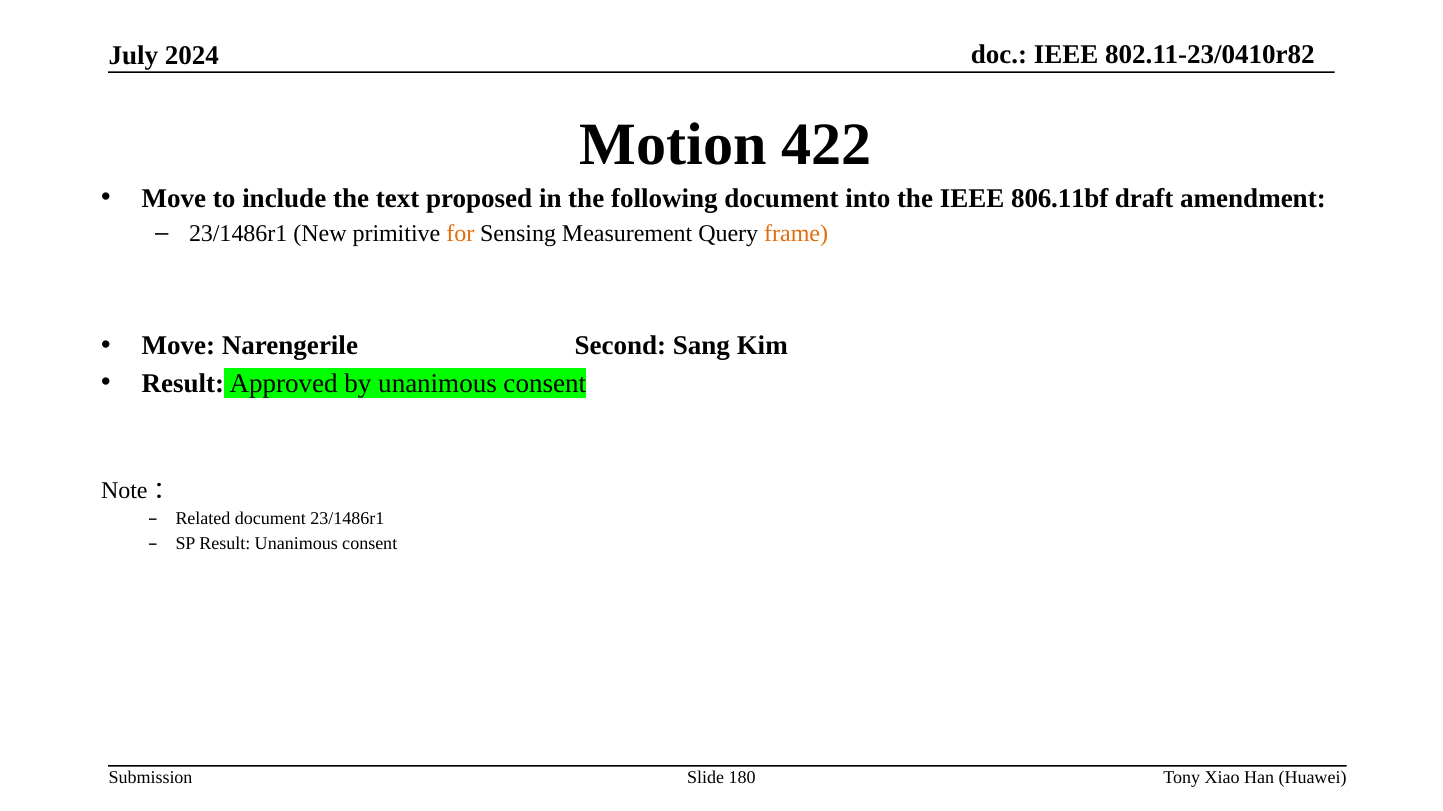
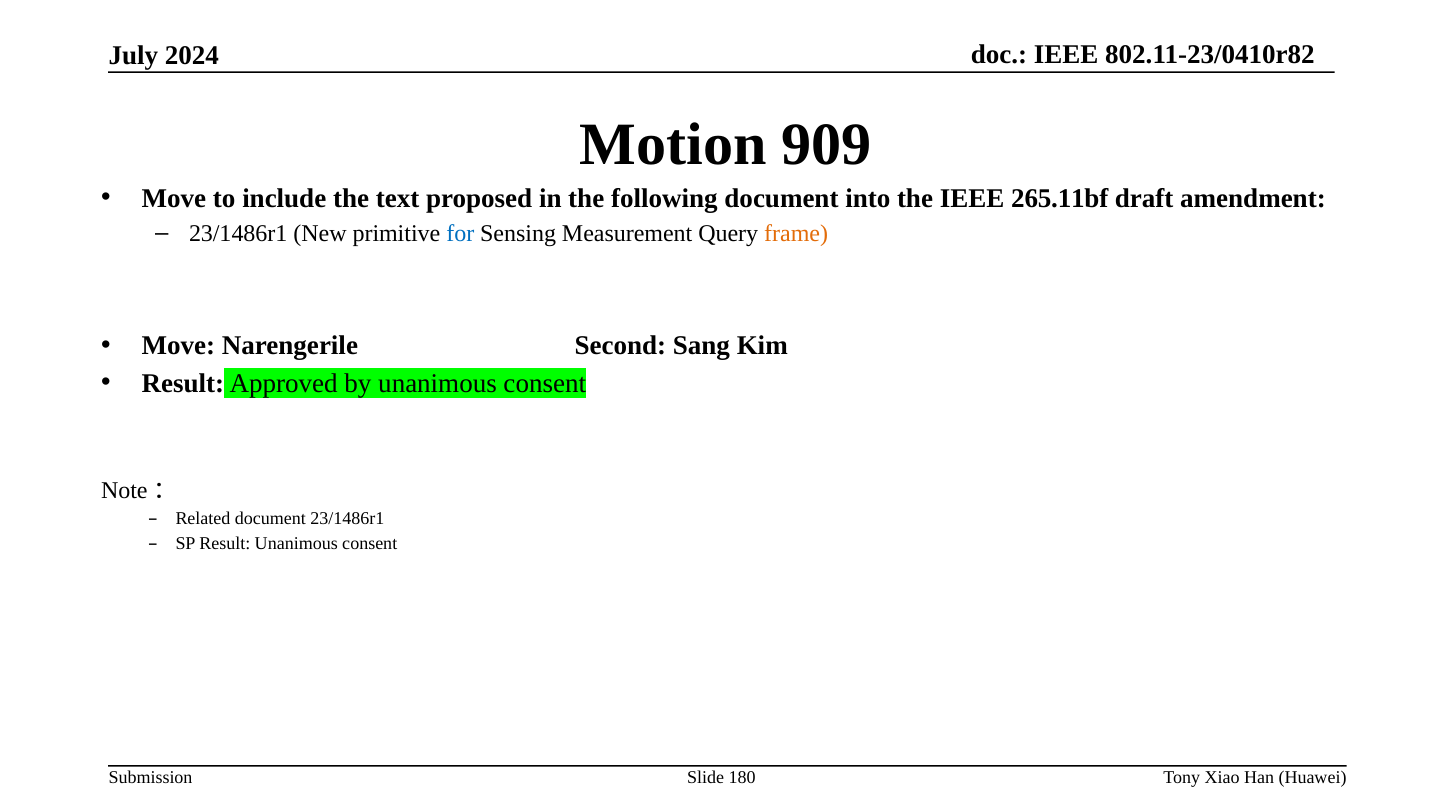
422: 422 -> 909
806.11bf: 806.11bf -> 265.11bf
for colour: orange -> blue
